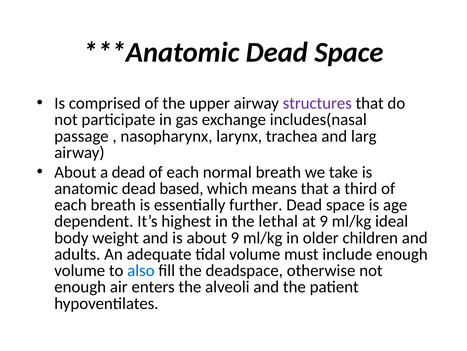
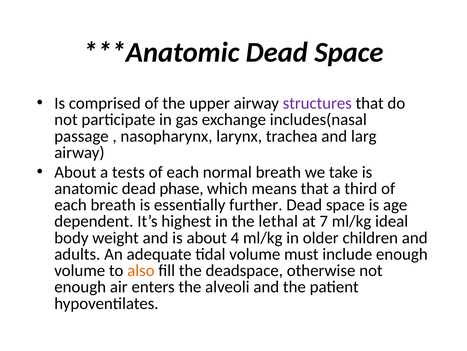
a dead: dead -> tests
based: based -> phase
at 9: 9 -> 7
about 9: 9 -> 4
also colour: blue -> orange
